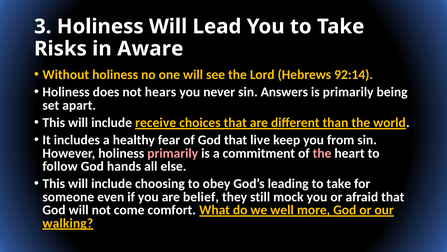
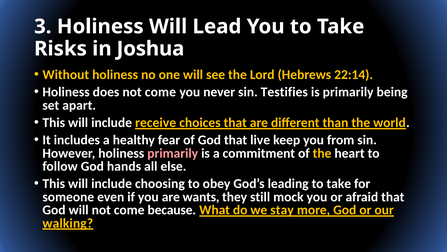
Aware: Aware -> Joshua
92:14: 92:14 -> 22:14
does not hears: hears -> come
Answers: Answers -> Testifies
the at (322, 153) colour: pink -> yellow
belief: belief -> wants
comfort: comfort -> because
well: well -> stay
